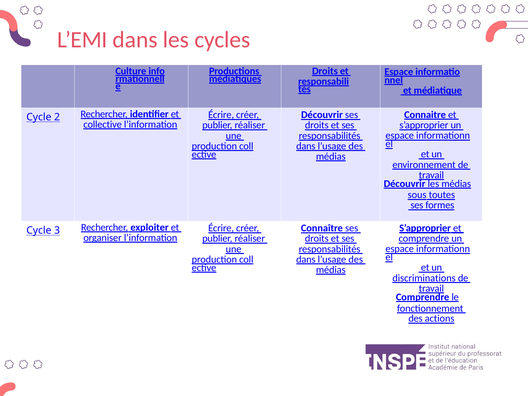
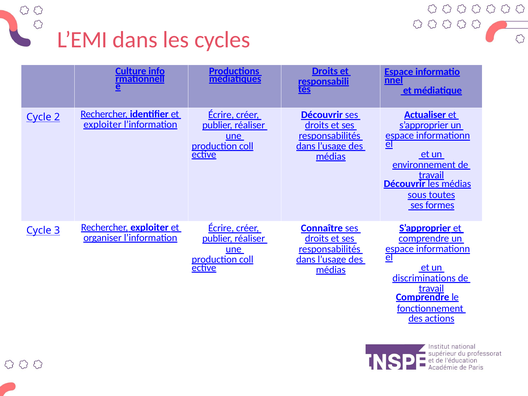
Connaitre: Connaitre -> Actualiser
collective at (103, 124): collective -> exploiter
